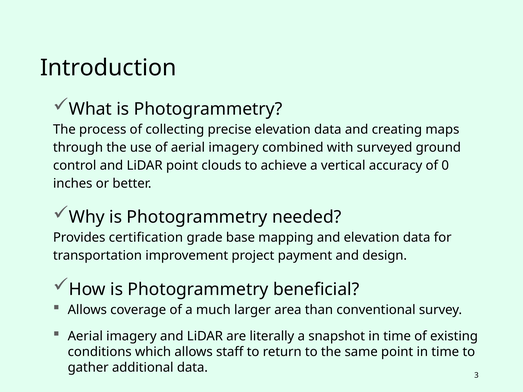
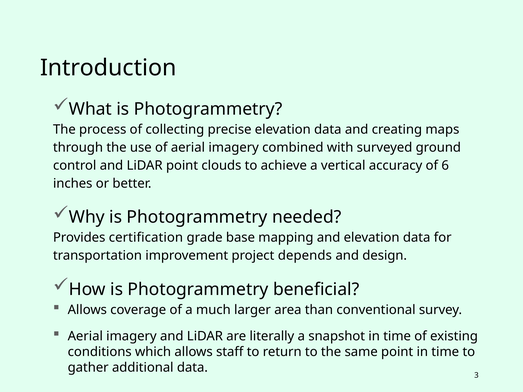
0: 0 -> 6
payment: payment -> depends
